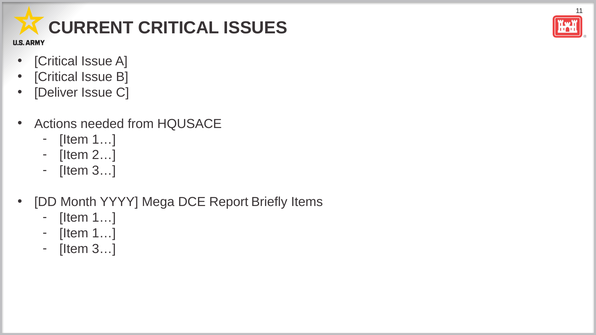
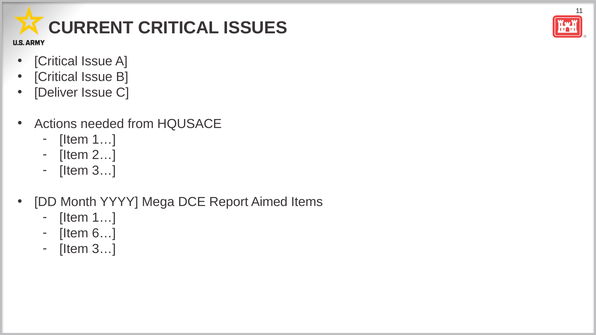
Briefly: Briefly -> Aimed
1… at (104, 233): 1… -> 6…
